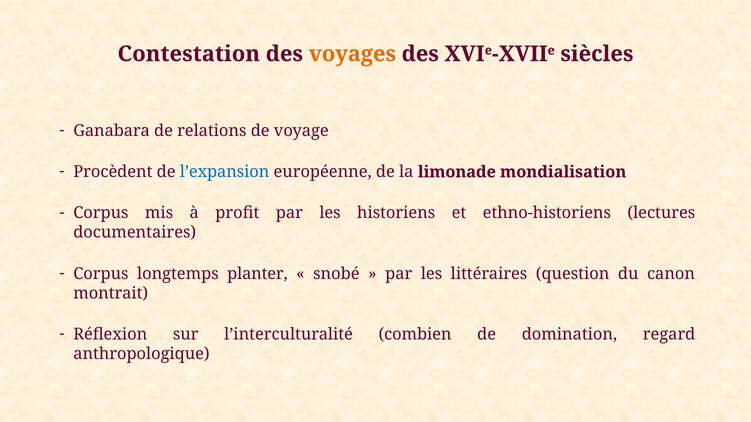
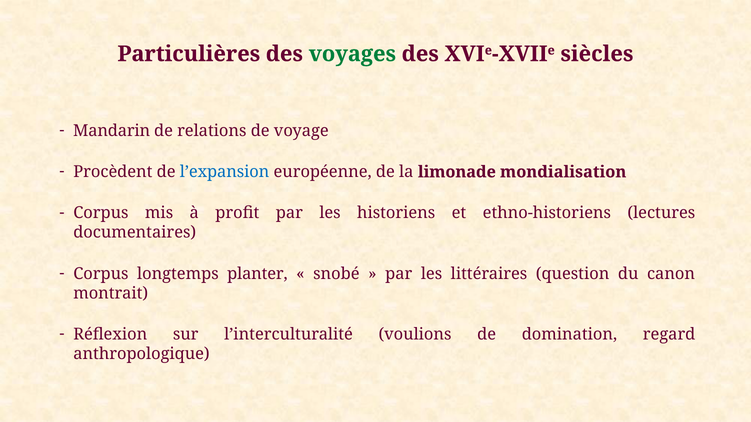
Contestation: Contestation -> Particulières
voyages colour: orange -> green
Ganabara: Ganabara -> Mandarin
combien: combien -> voulions
